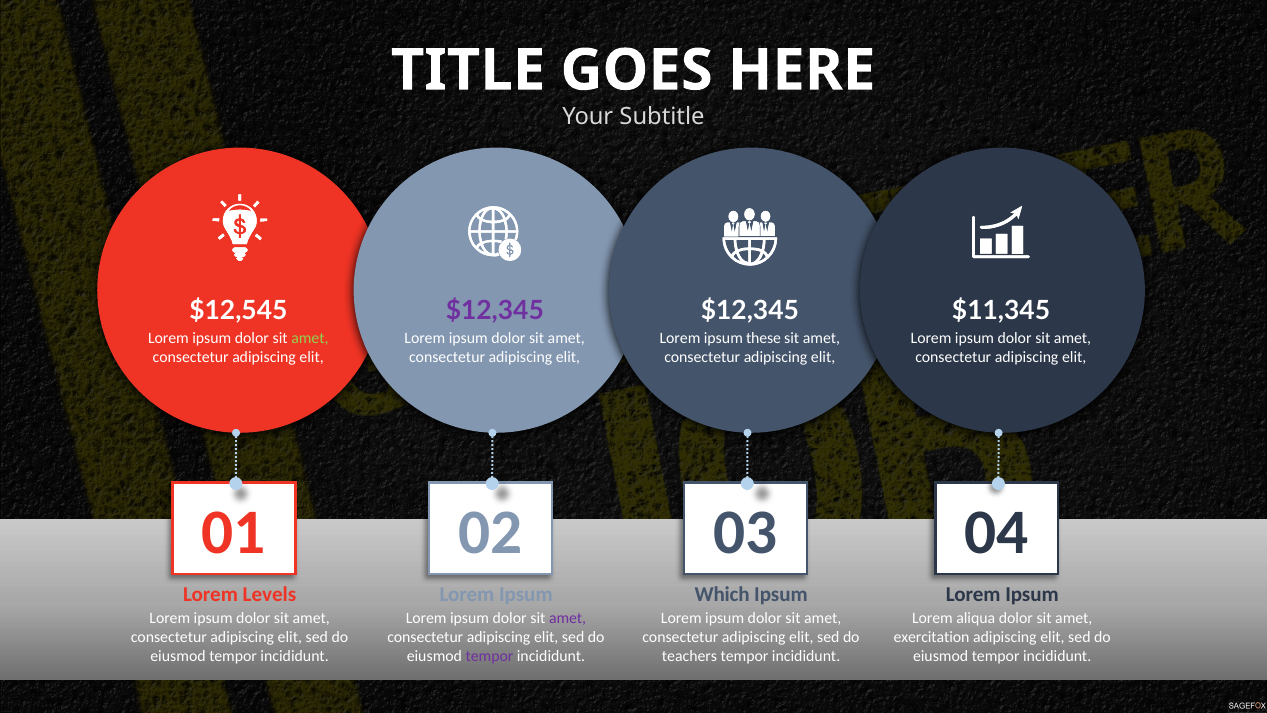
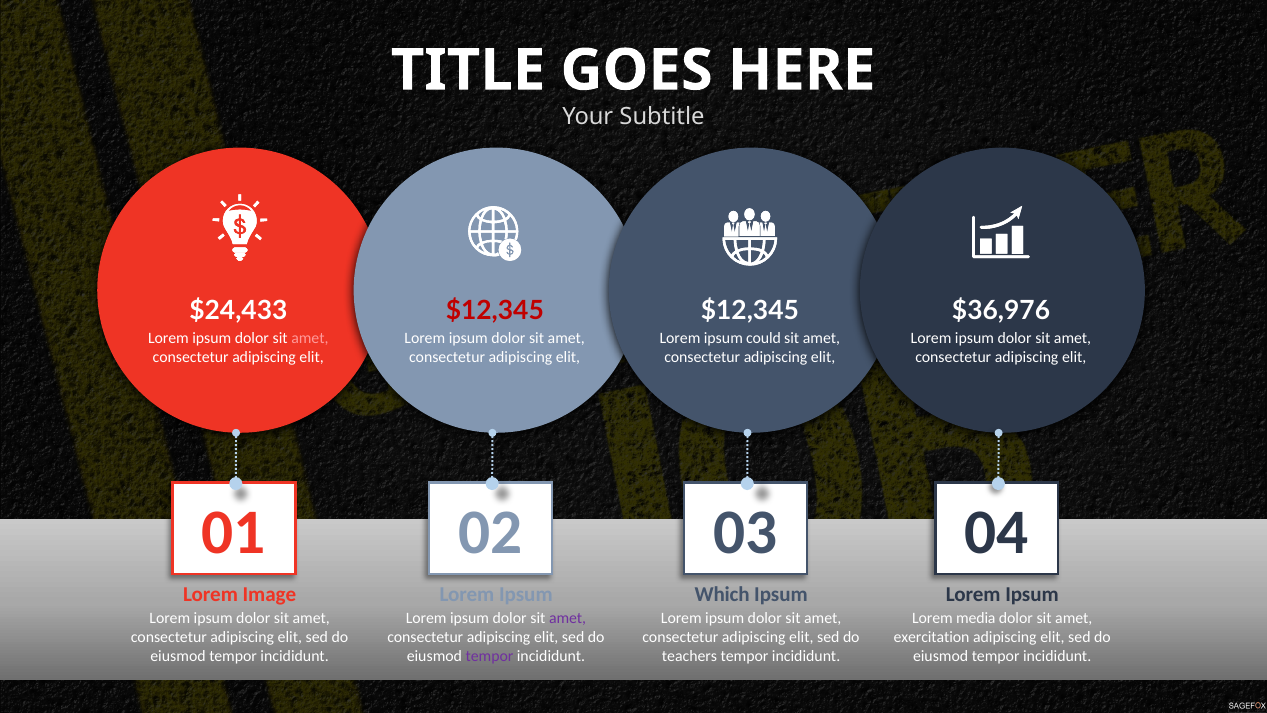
$12,545: $12,545 -> $24,433
$12,345 at (495, 311) colour: purple -> red
$11,345: $11,345 -> $36,976
amet at (310, 338) colour: light green -> pink
these: these -> could
Levels: Levels -> Image
aliqua: aliqua -> media
